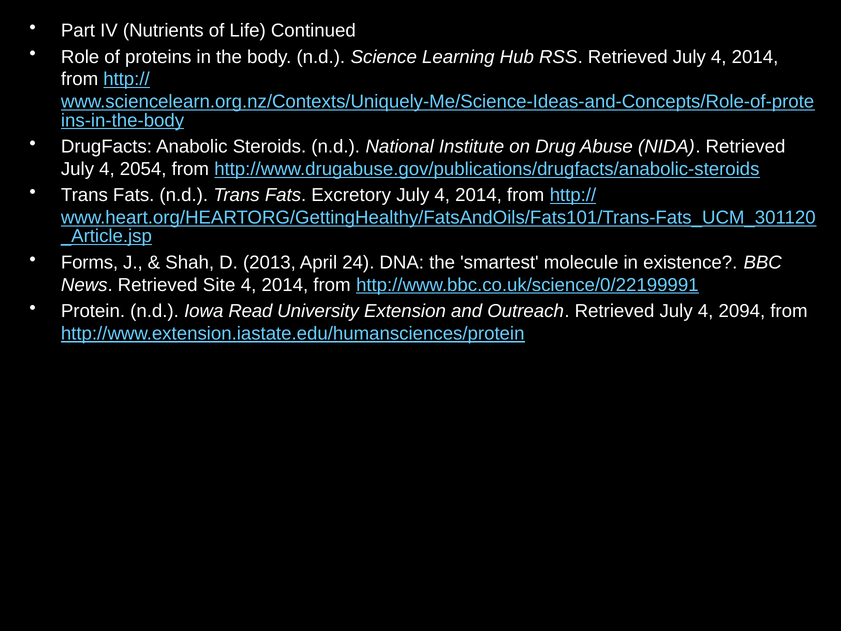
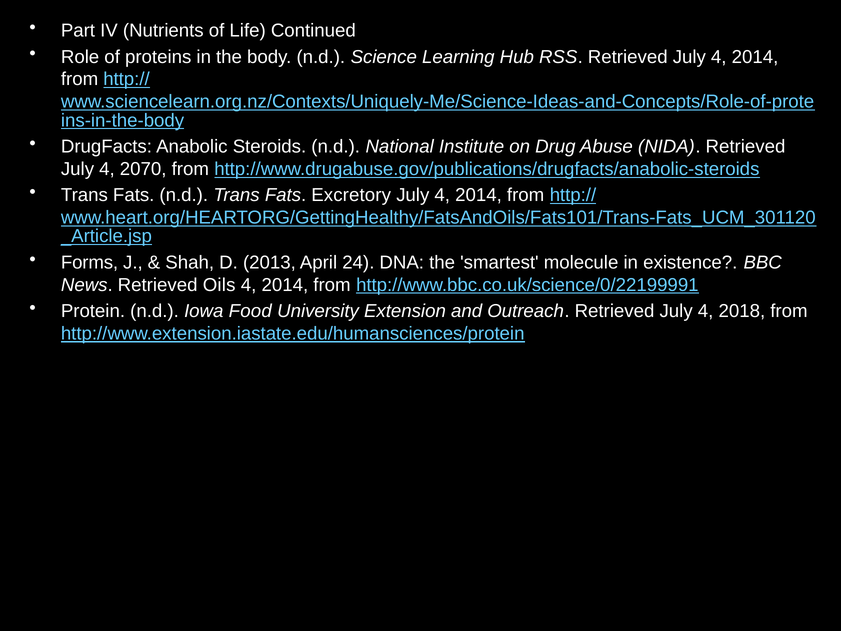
2054: 2054 -> 2070
Site: Site -> Oils
Read: Read -> Food
2094: 2094 -> 2018
